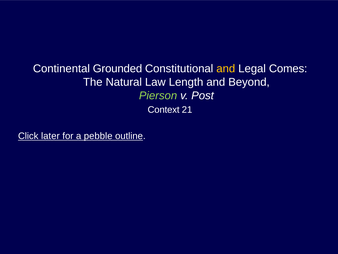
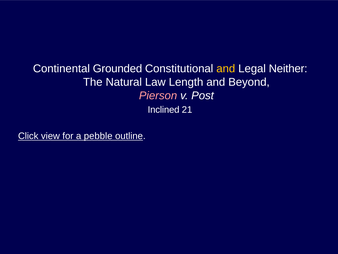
Comes: Comes -> Neither
Pierson colour: light green -> pink
Context: Context -> Inclined
later: later -> view
